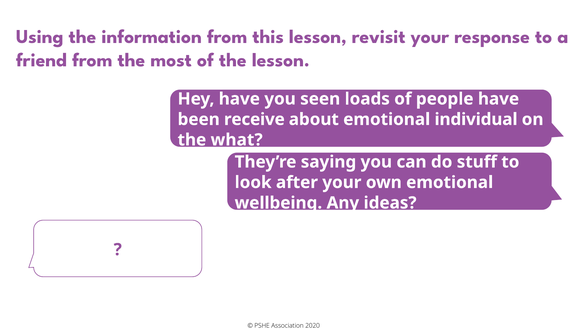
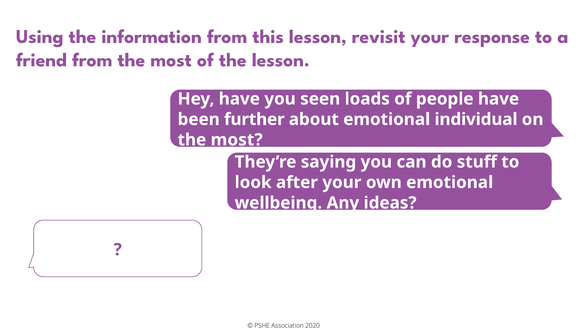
receive: receive -> further
what at (237, 140): what -> most
